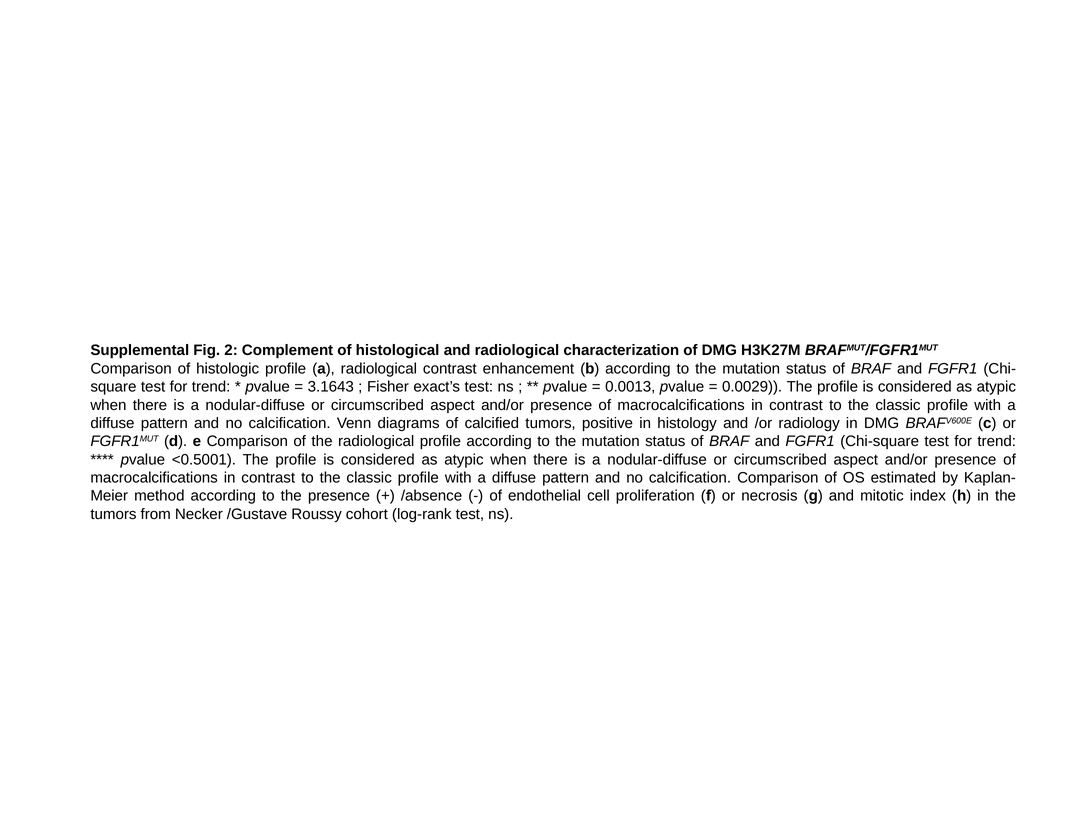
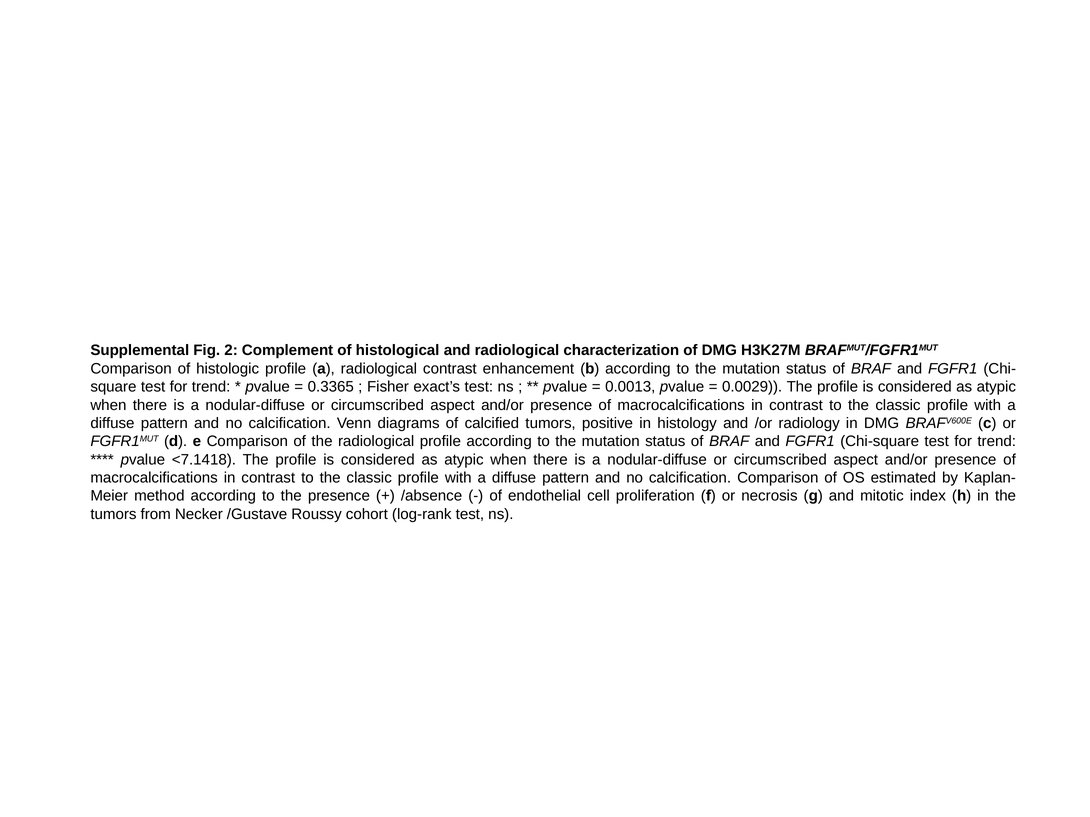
3.1643: 3.1643 -> 0.3365
<0.5001: <0.5001 -> <7.1418
